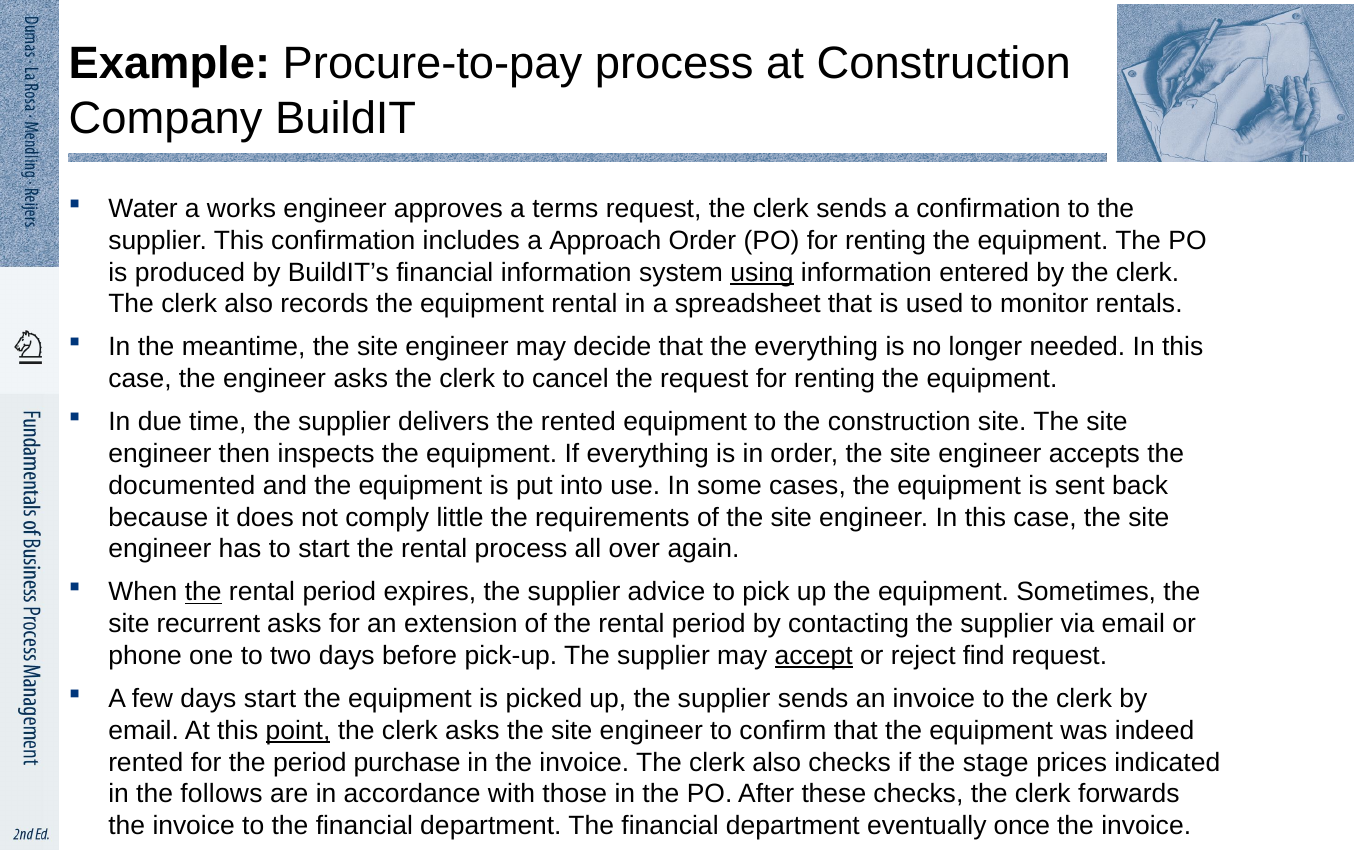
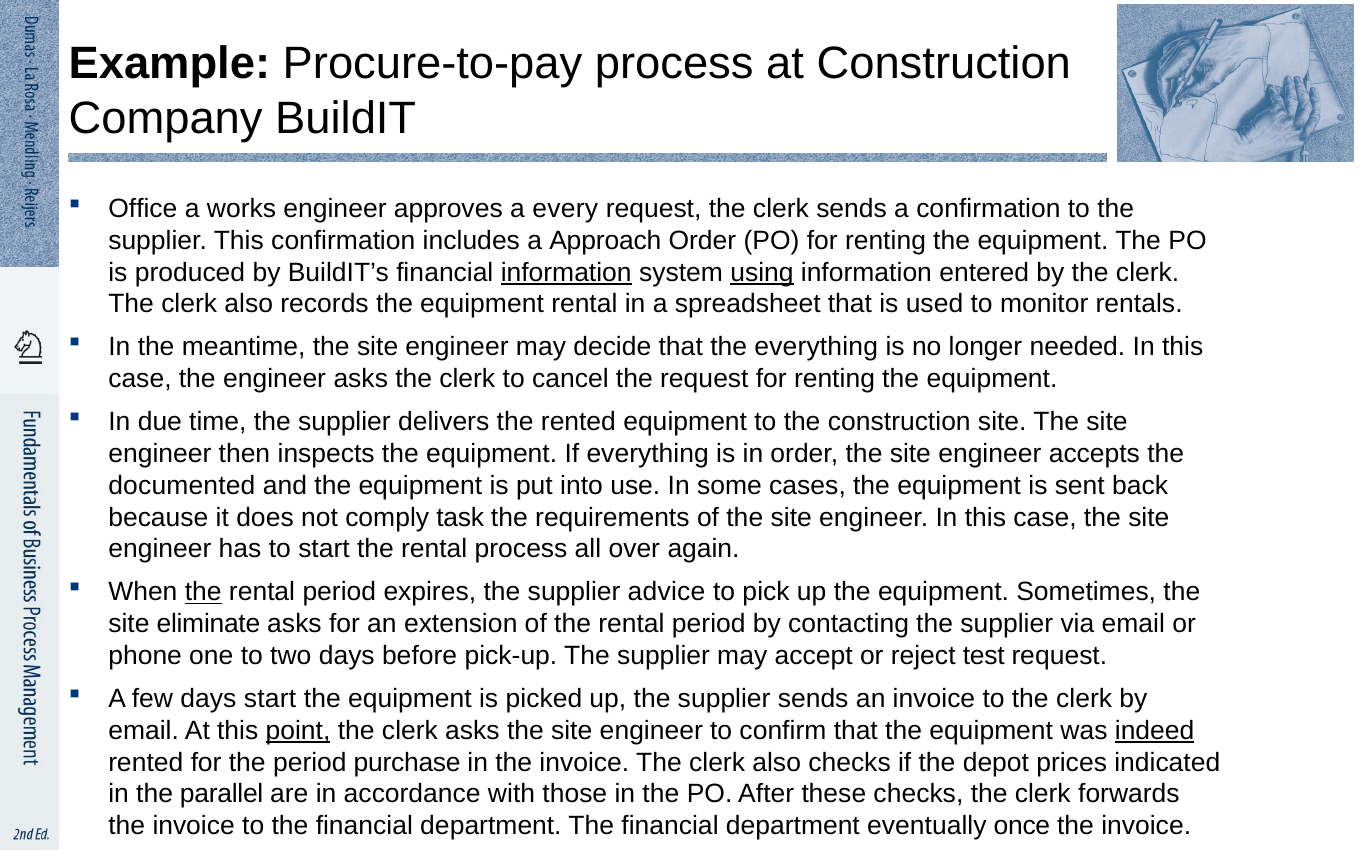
Water: Water -> Office
terms: terms -> every
information at (566, 272) underline: none -> present
little: little -> task
recurrent: recurrent -> eliminate
accept underline: present -> none
find: find -> test
indeed underline: none -> present
stage: stage -> depot
follows: follows -> parallel
